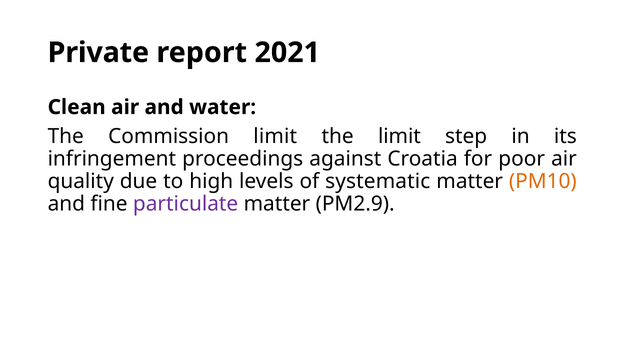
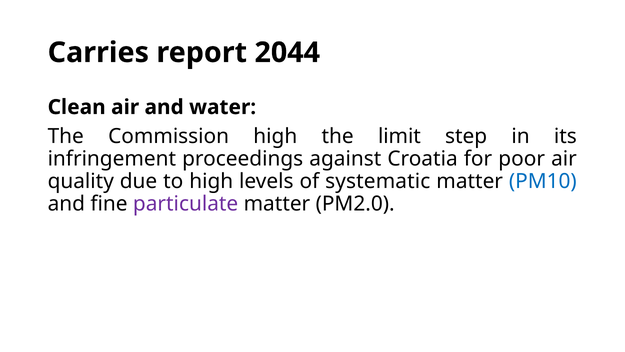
Private: Private -> Carries
2021: 2021 -> 2044
Commission limit: limit -> high
PM10 colour: orange -> blue
PM2.9: PM2.9 -> PM2.0
